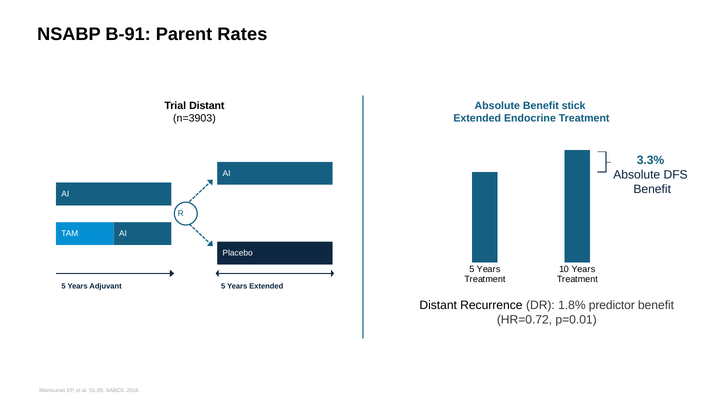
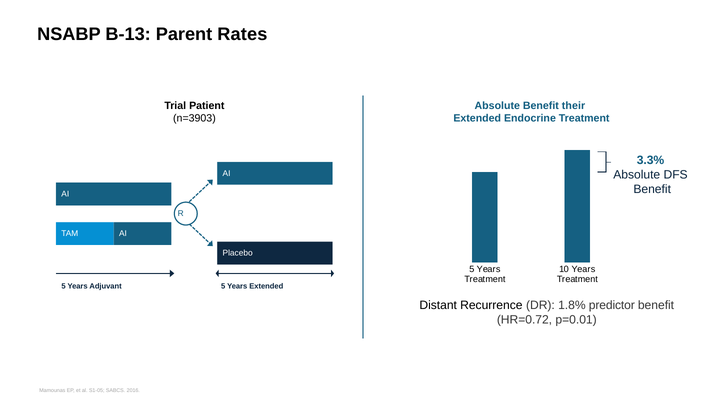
B-91: B-91 -> B-13
Trial Distant: Distant -> Patient
stick: stick -> their
